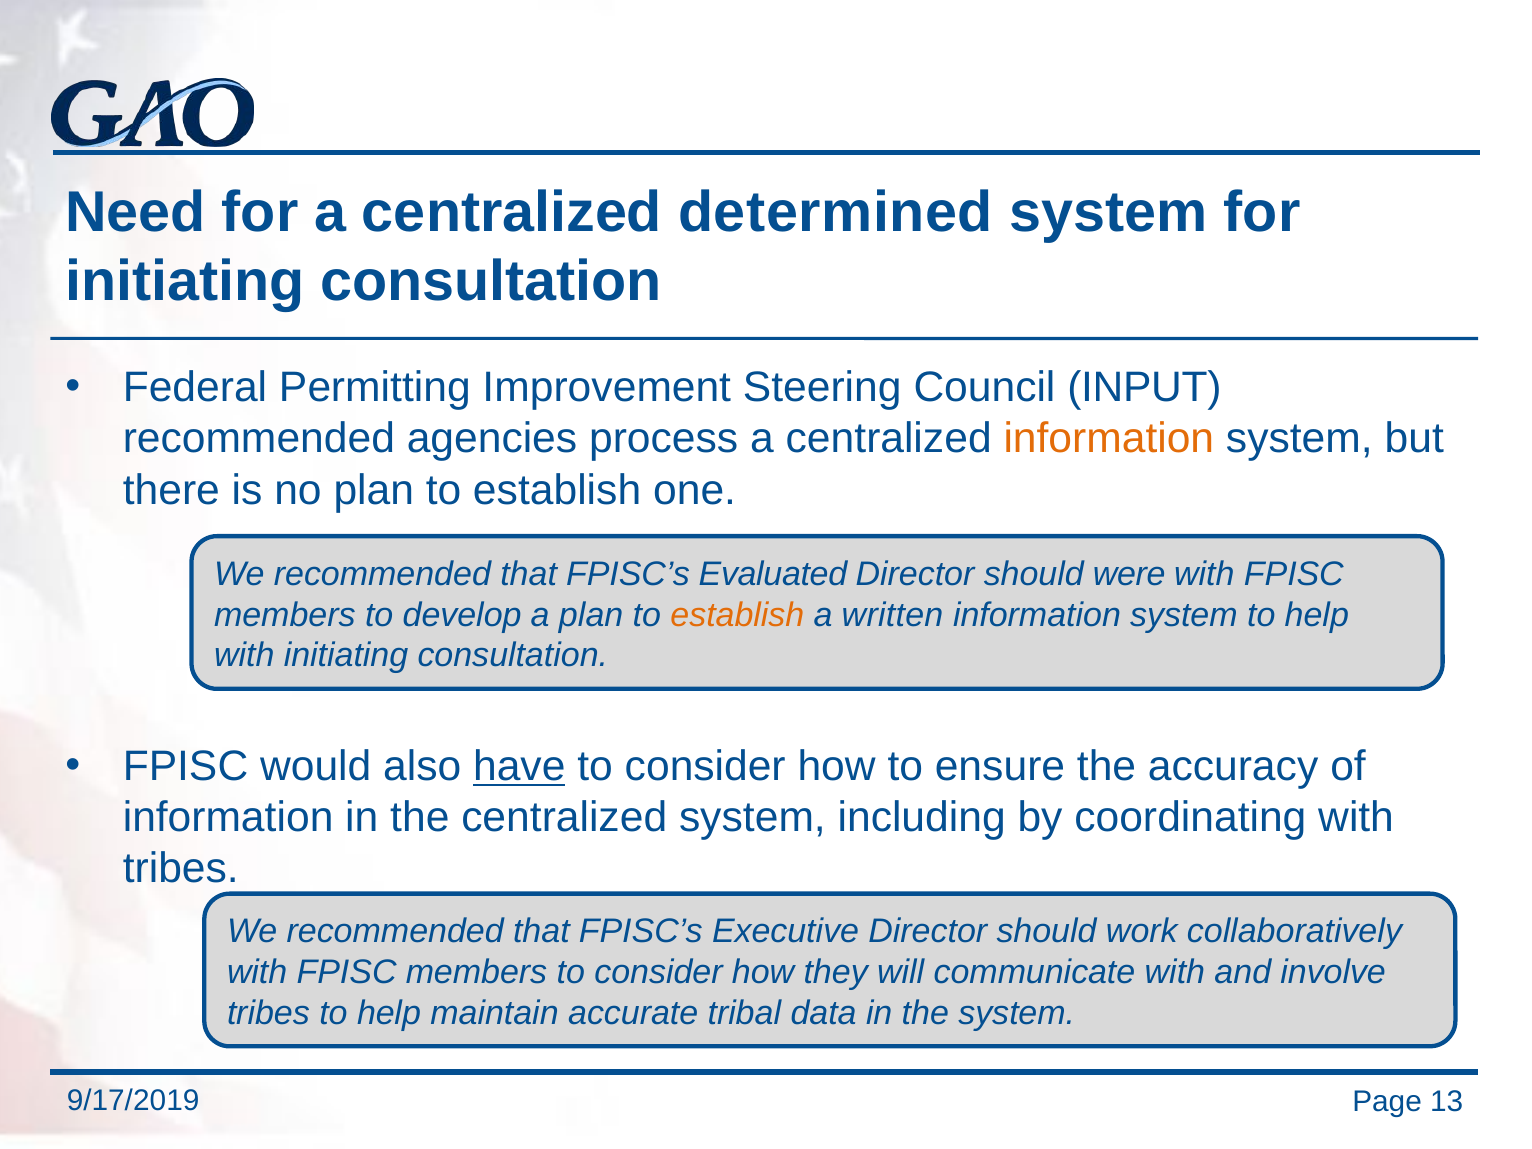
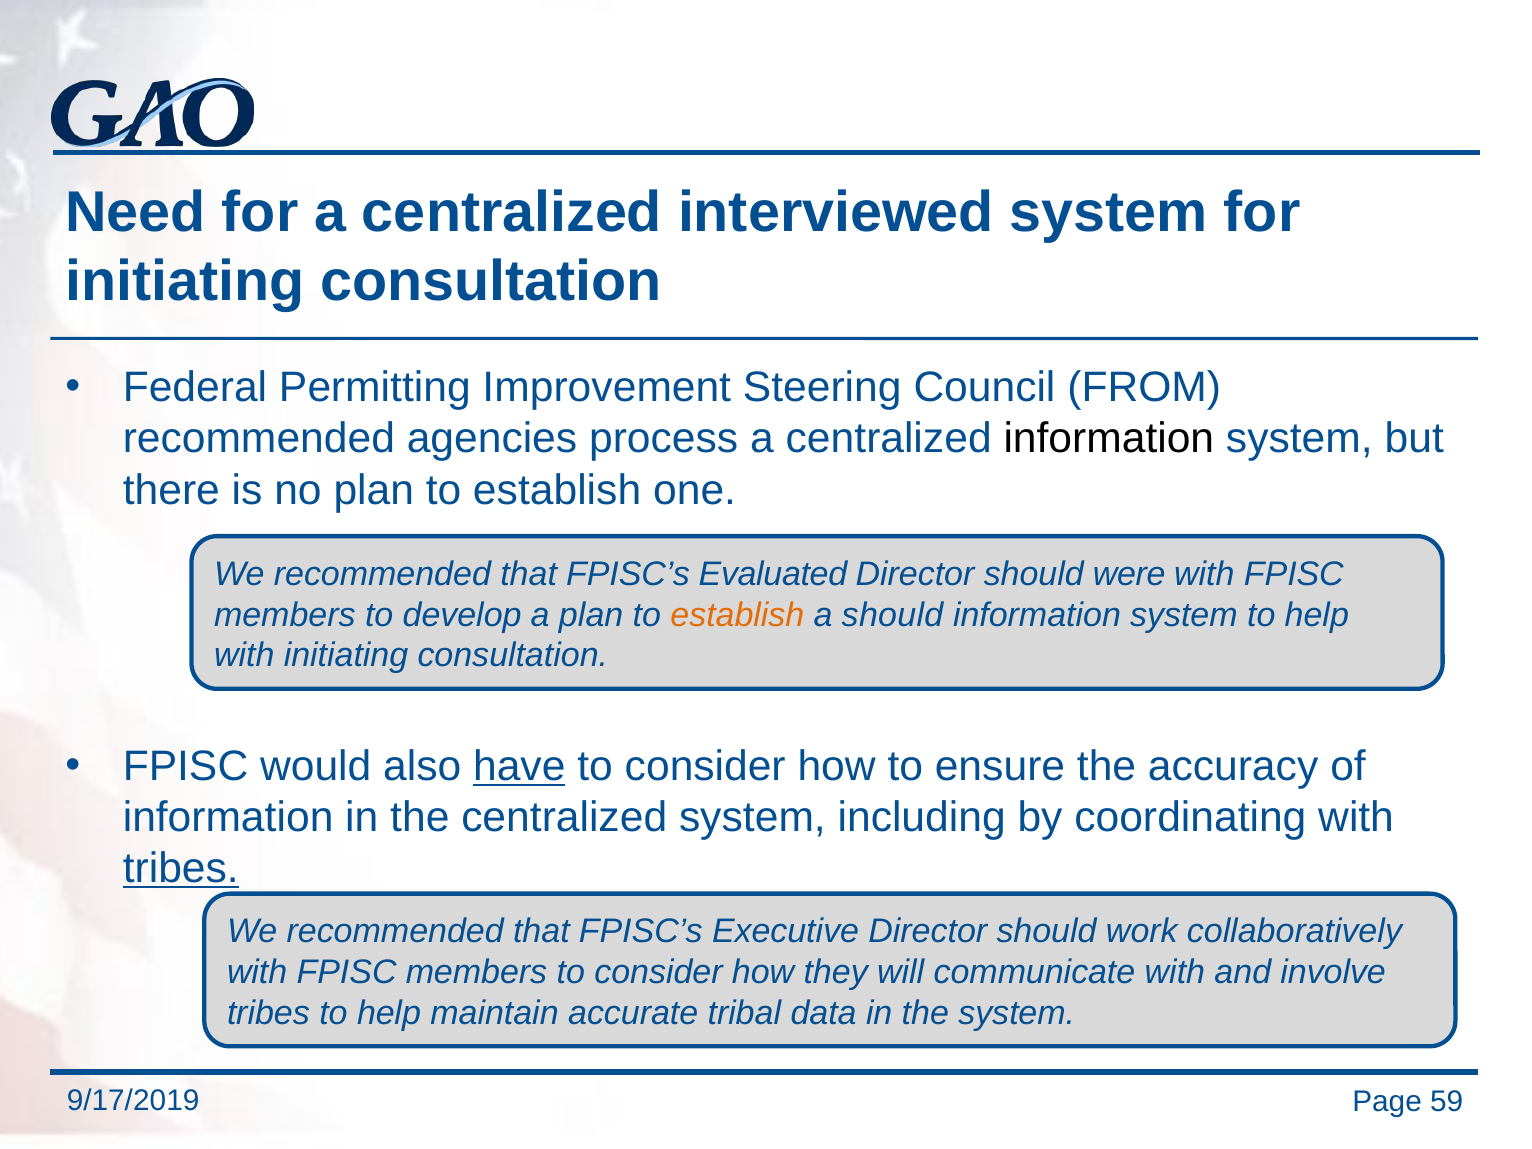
determined: determined -> interviewed
INPUT: INPUT -> FROM
information at (1109, 439) colour: orange -> black
a written: written -> should
tribes at (181, 869) underline: none -> present
13: 13 -> 59
